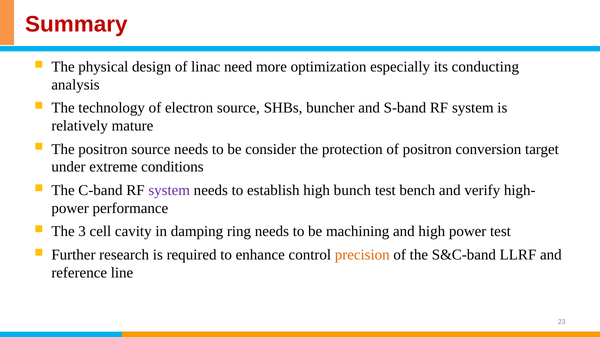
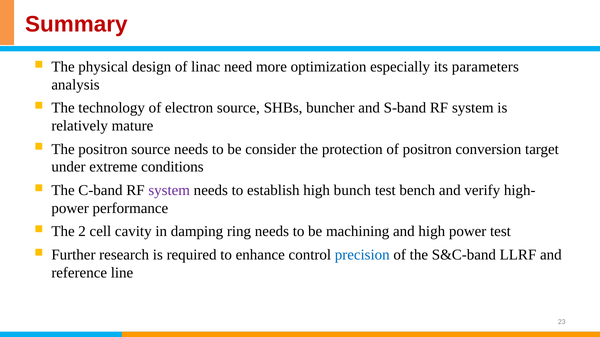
conducting: conducting -> parameters
3: 3 -> 2
precision colour: orange -> blue
